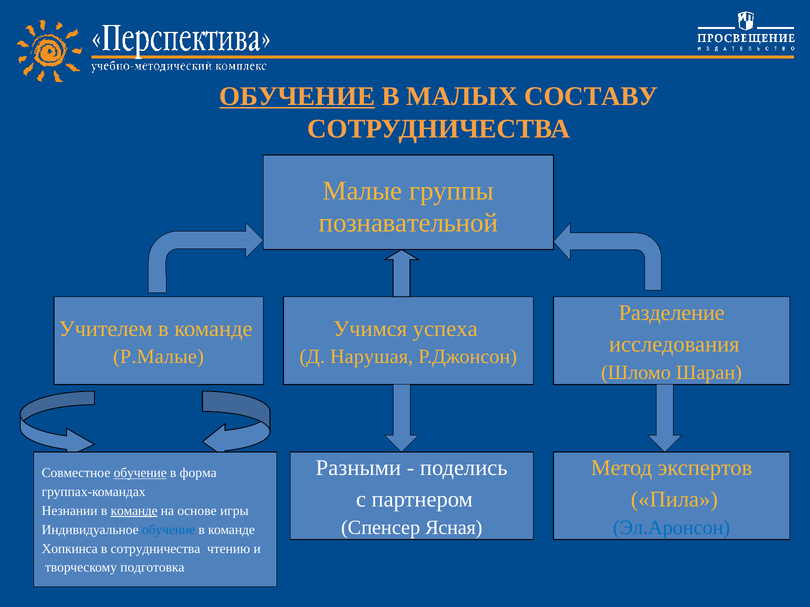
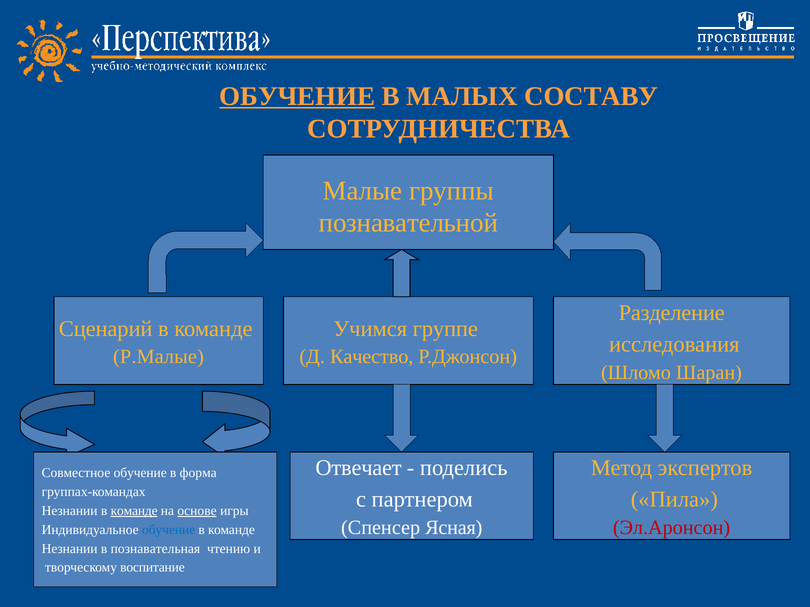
Учителем: Учителем -> Сценарий
успеха: успеха -> группе
Нарушая: Нарушая -> Качество
Разными: Разными -> Отвечает
обучение at (140, 473) underline: present -> none
основе underline: none -> present
Эл.Аронсон colour: blue -> red
Хопкинса at (70, 549): Хопкинса -> Незнании
в сотрудничества: сотрудничества -> познавательная
подготовка: подготовка -> воспитание
